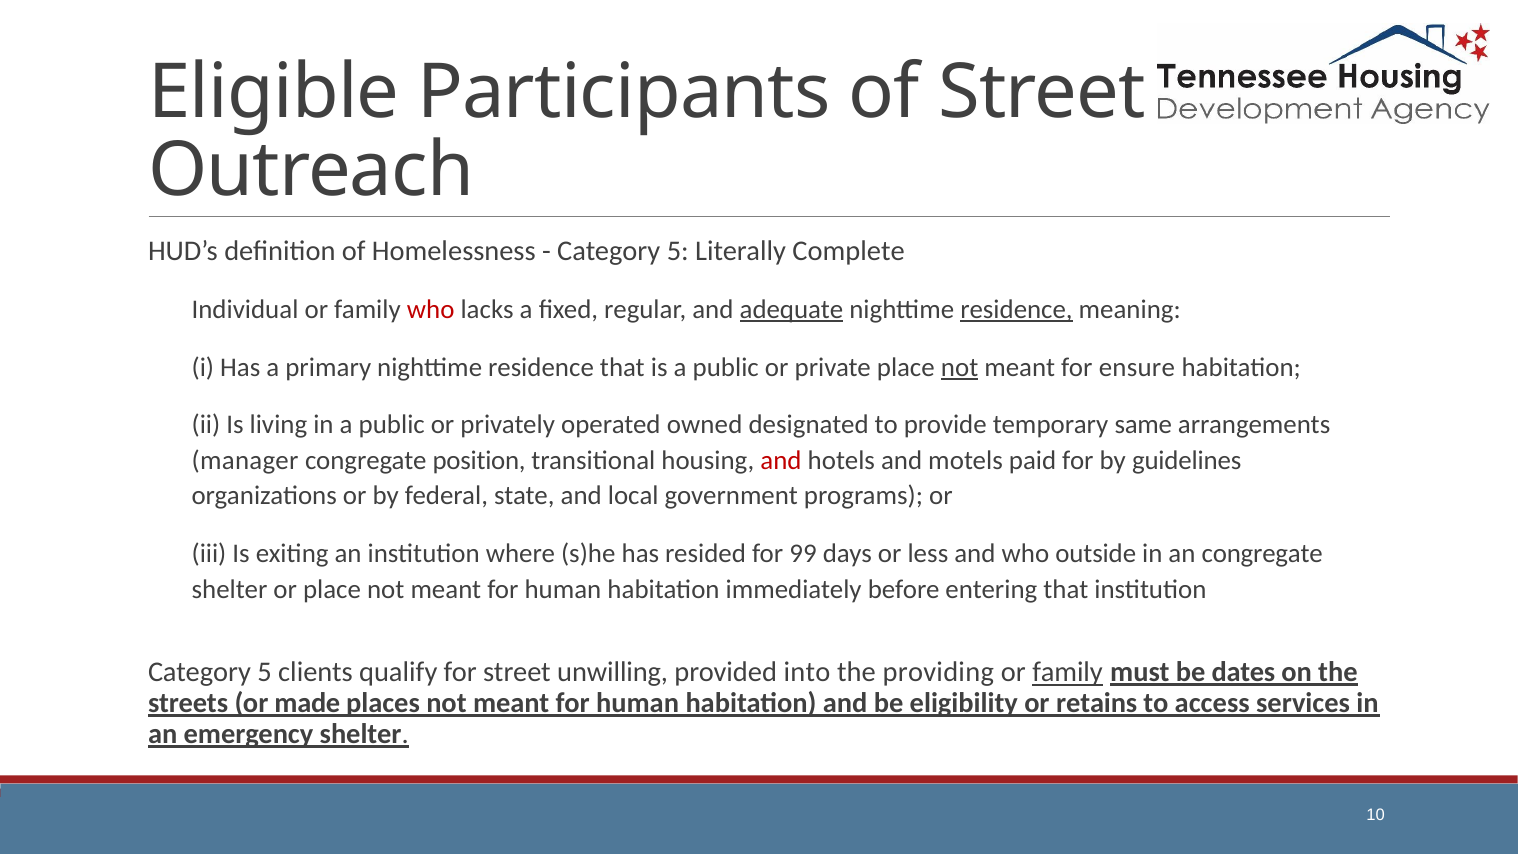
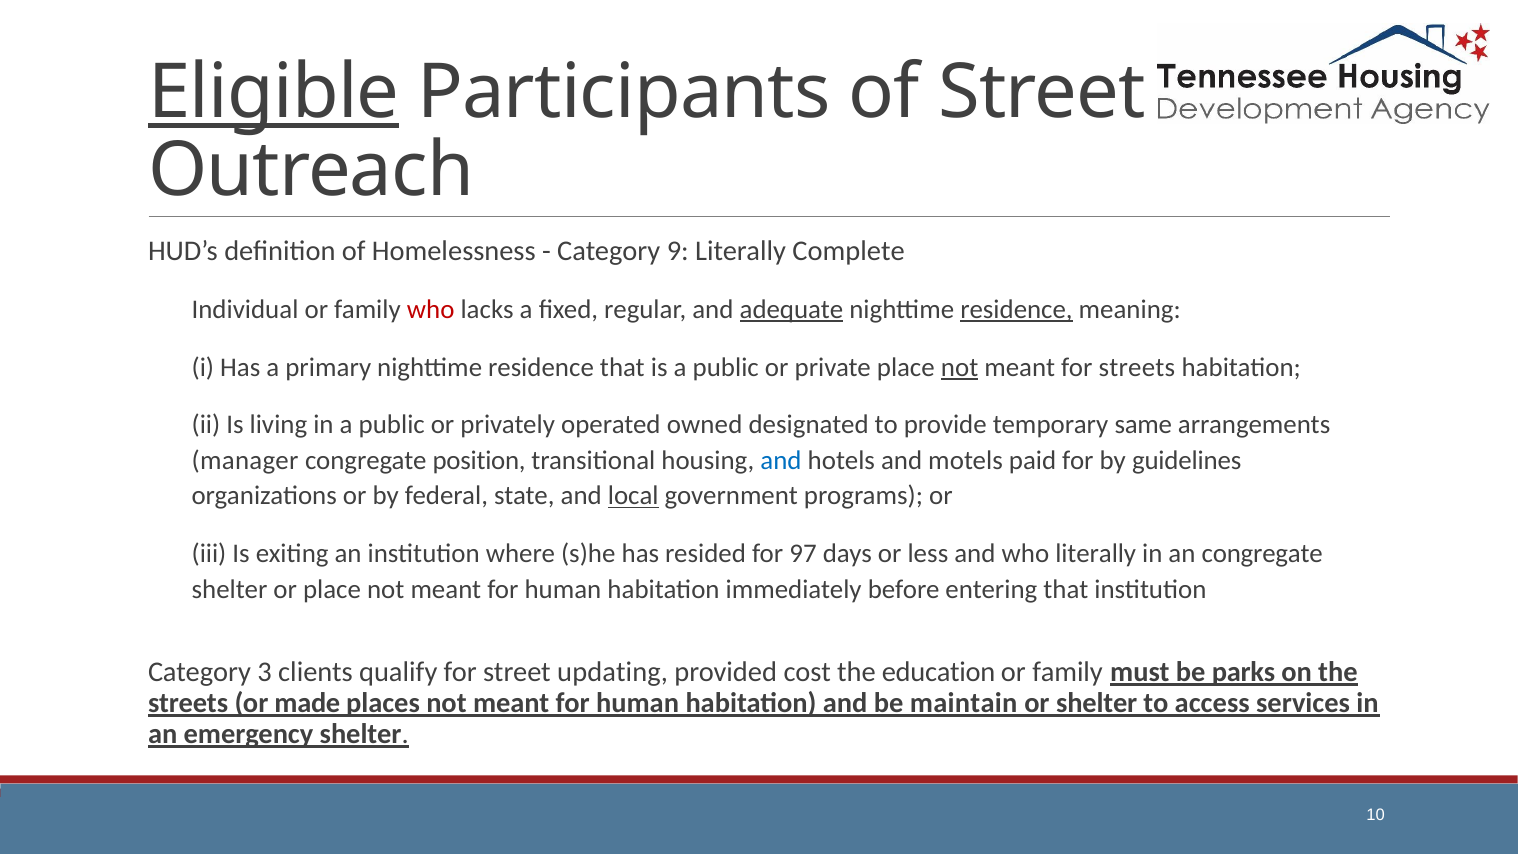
Eligible underline: none -> present
5 at (678, 251): 5 -> 9
for ensure: ensure -> streets
and at (781, 460) colour: red -> blue
local underline: none -> present
99: 99 -> 97
who outside: outside -> literally
5 at (265, 672): 5 -> 3
unwilling: unwilling -> updating
into: into -> cost
providing: providing -> education
family at (1068, 672) underline: present -> none
dates: dates -> parks
eligibility: eligibility -> maintain
or retains: retains -> shelter
